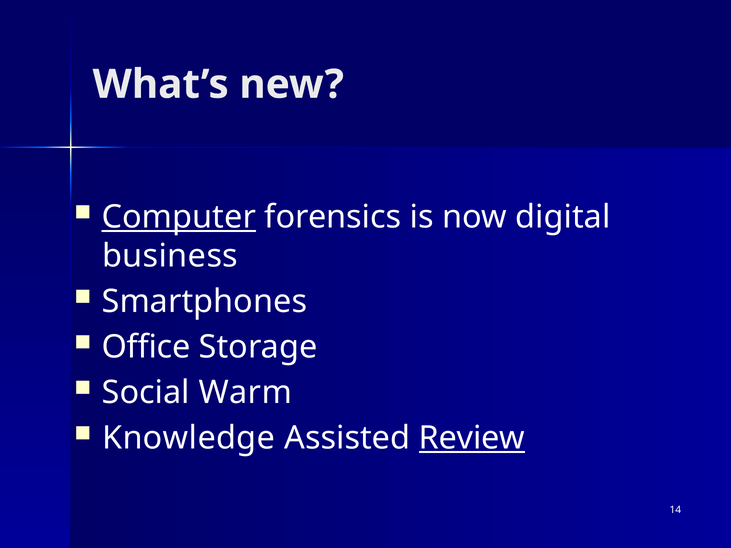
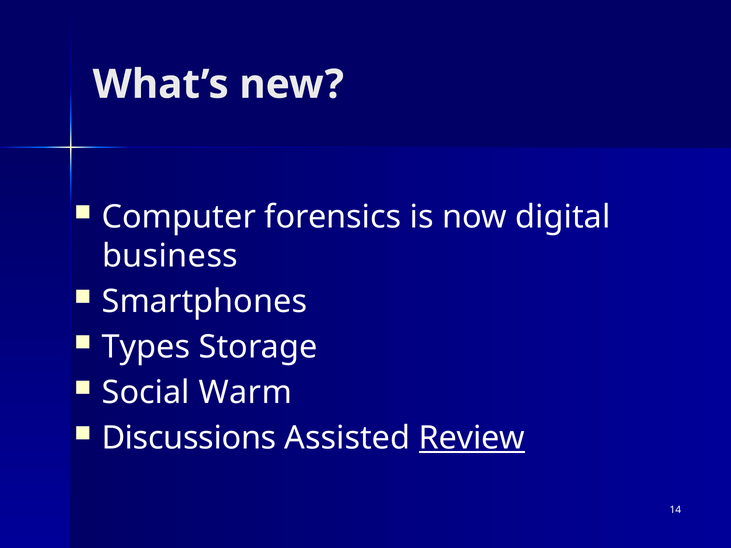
Computer underline: present -> none
Office: Office -> Types
Knowledge: Knowledge -> Discussions
